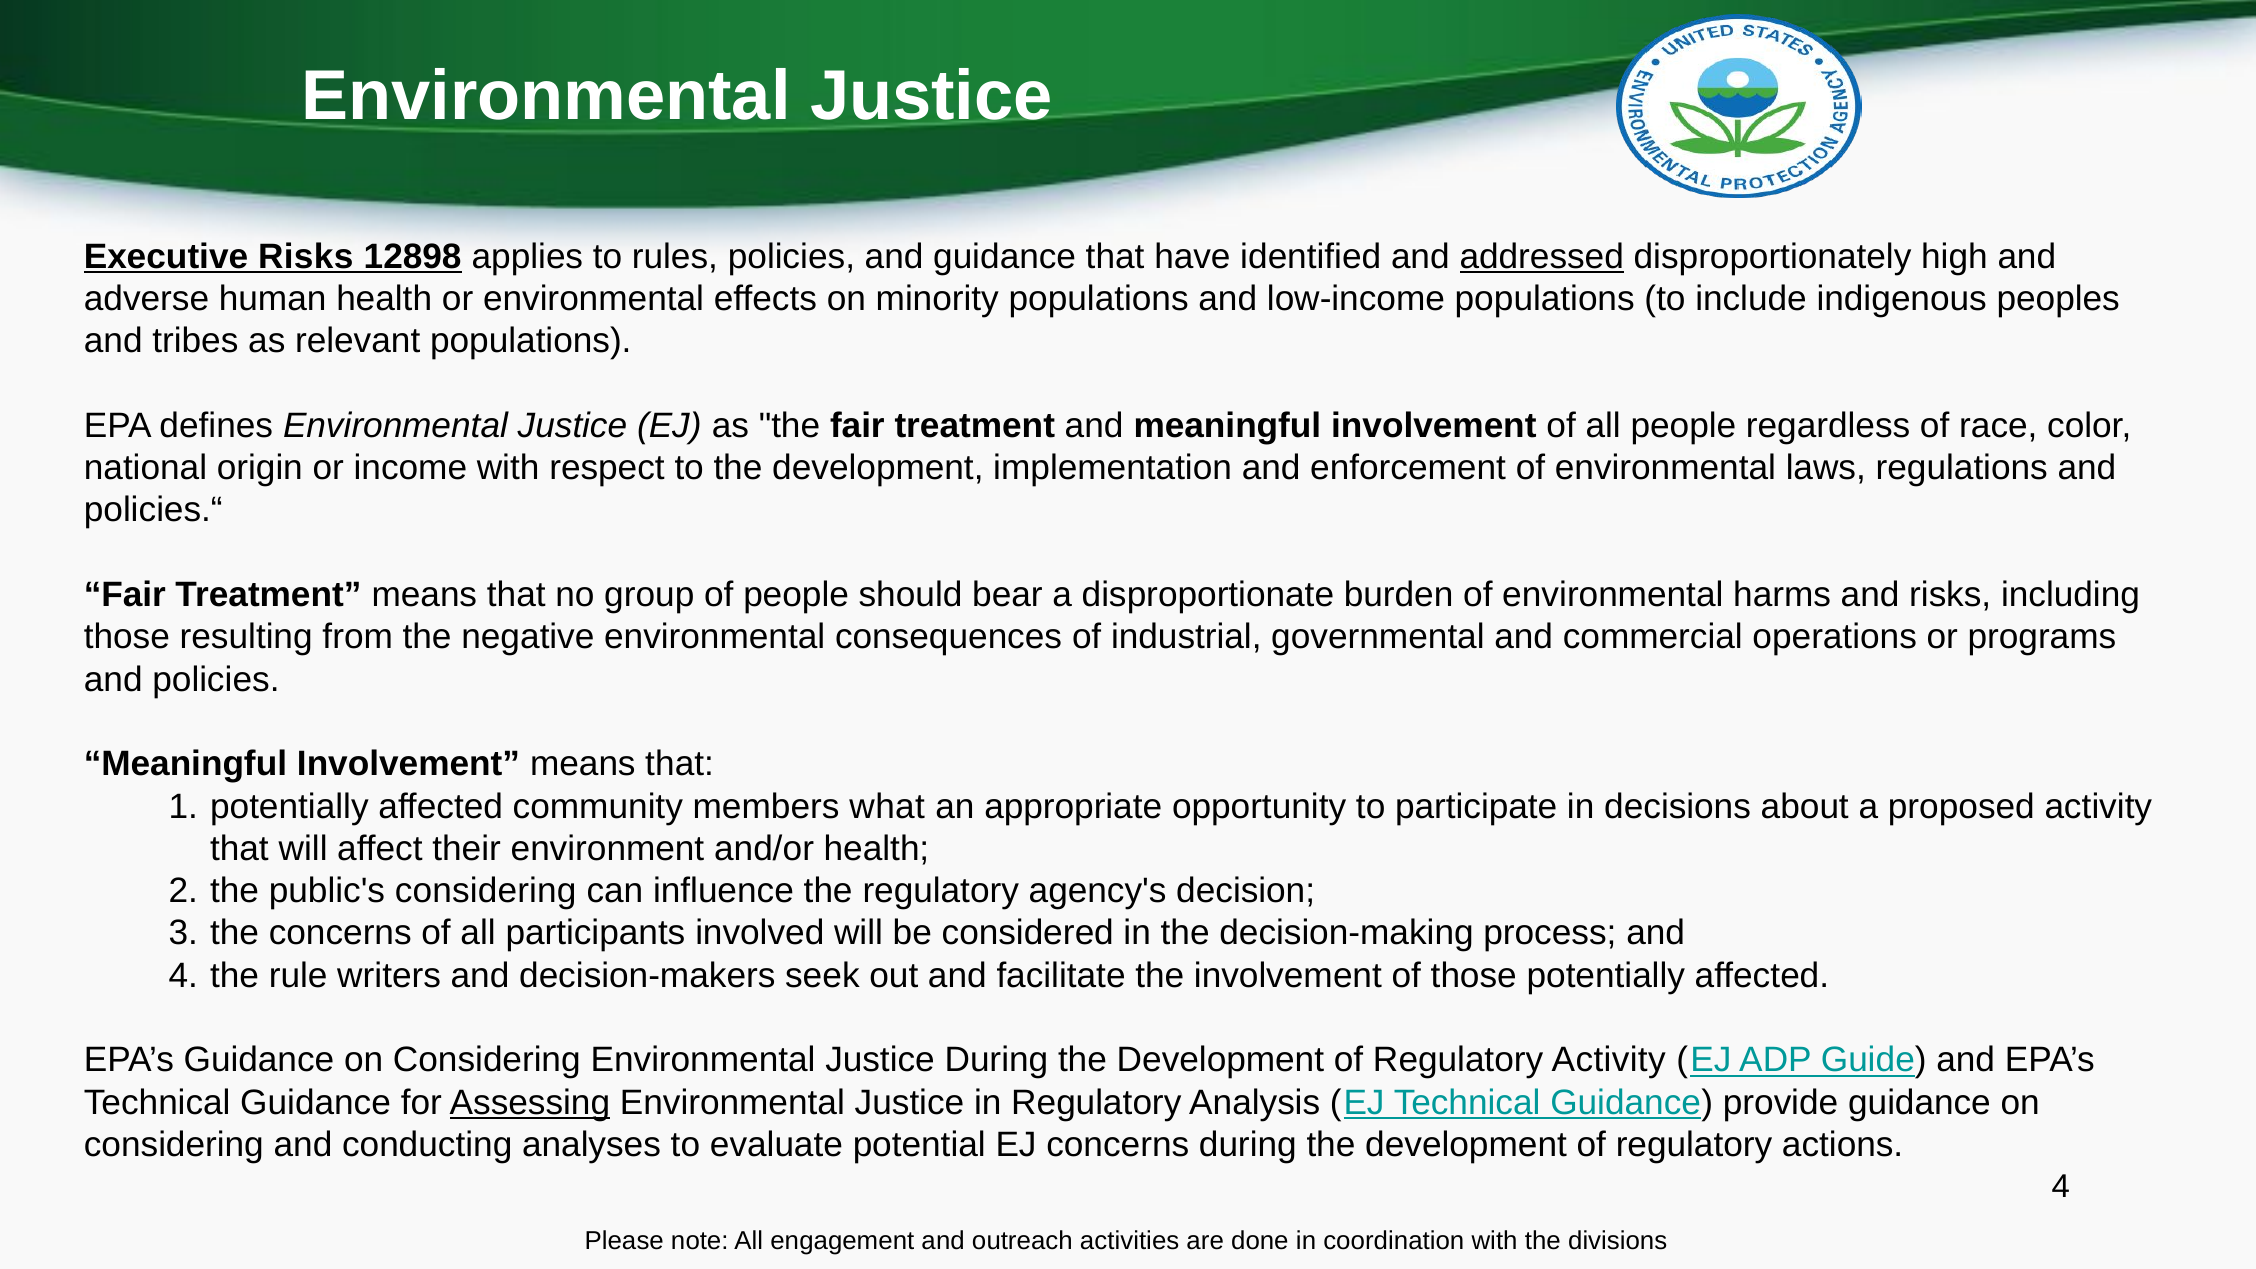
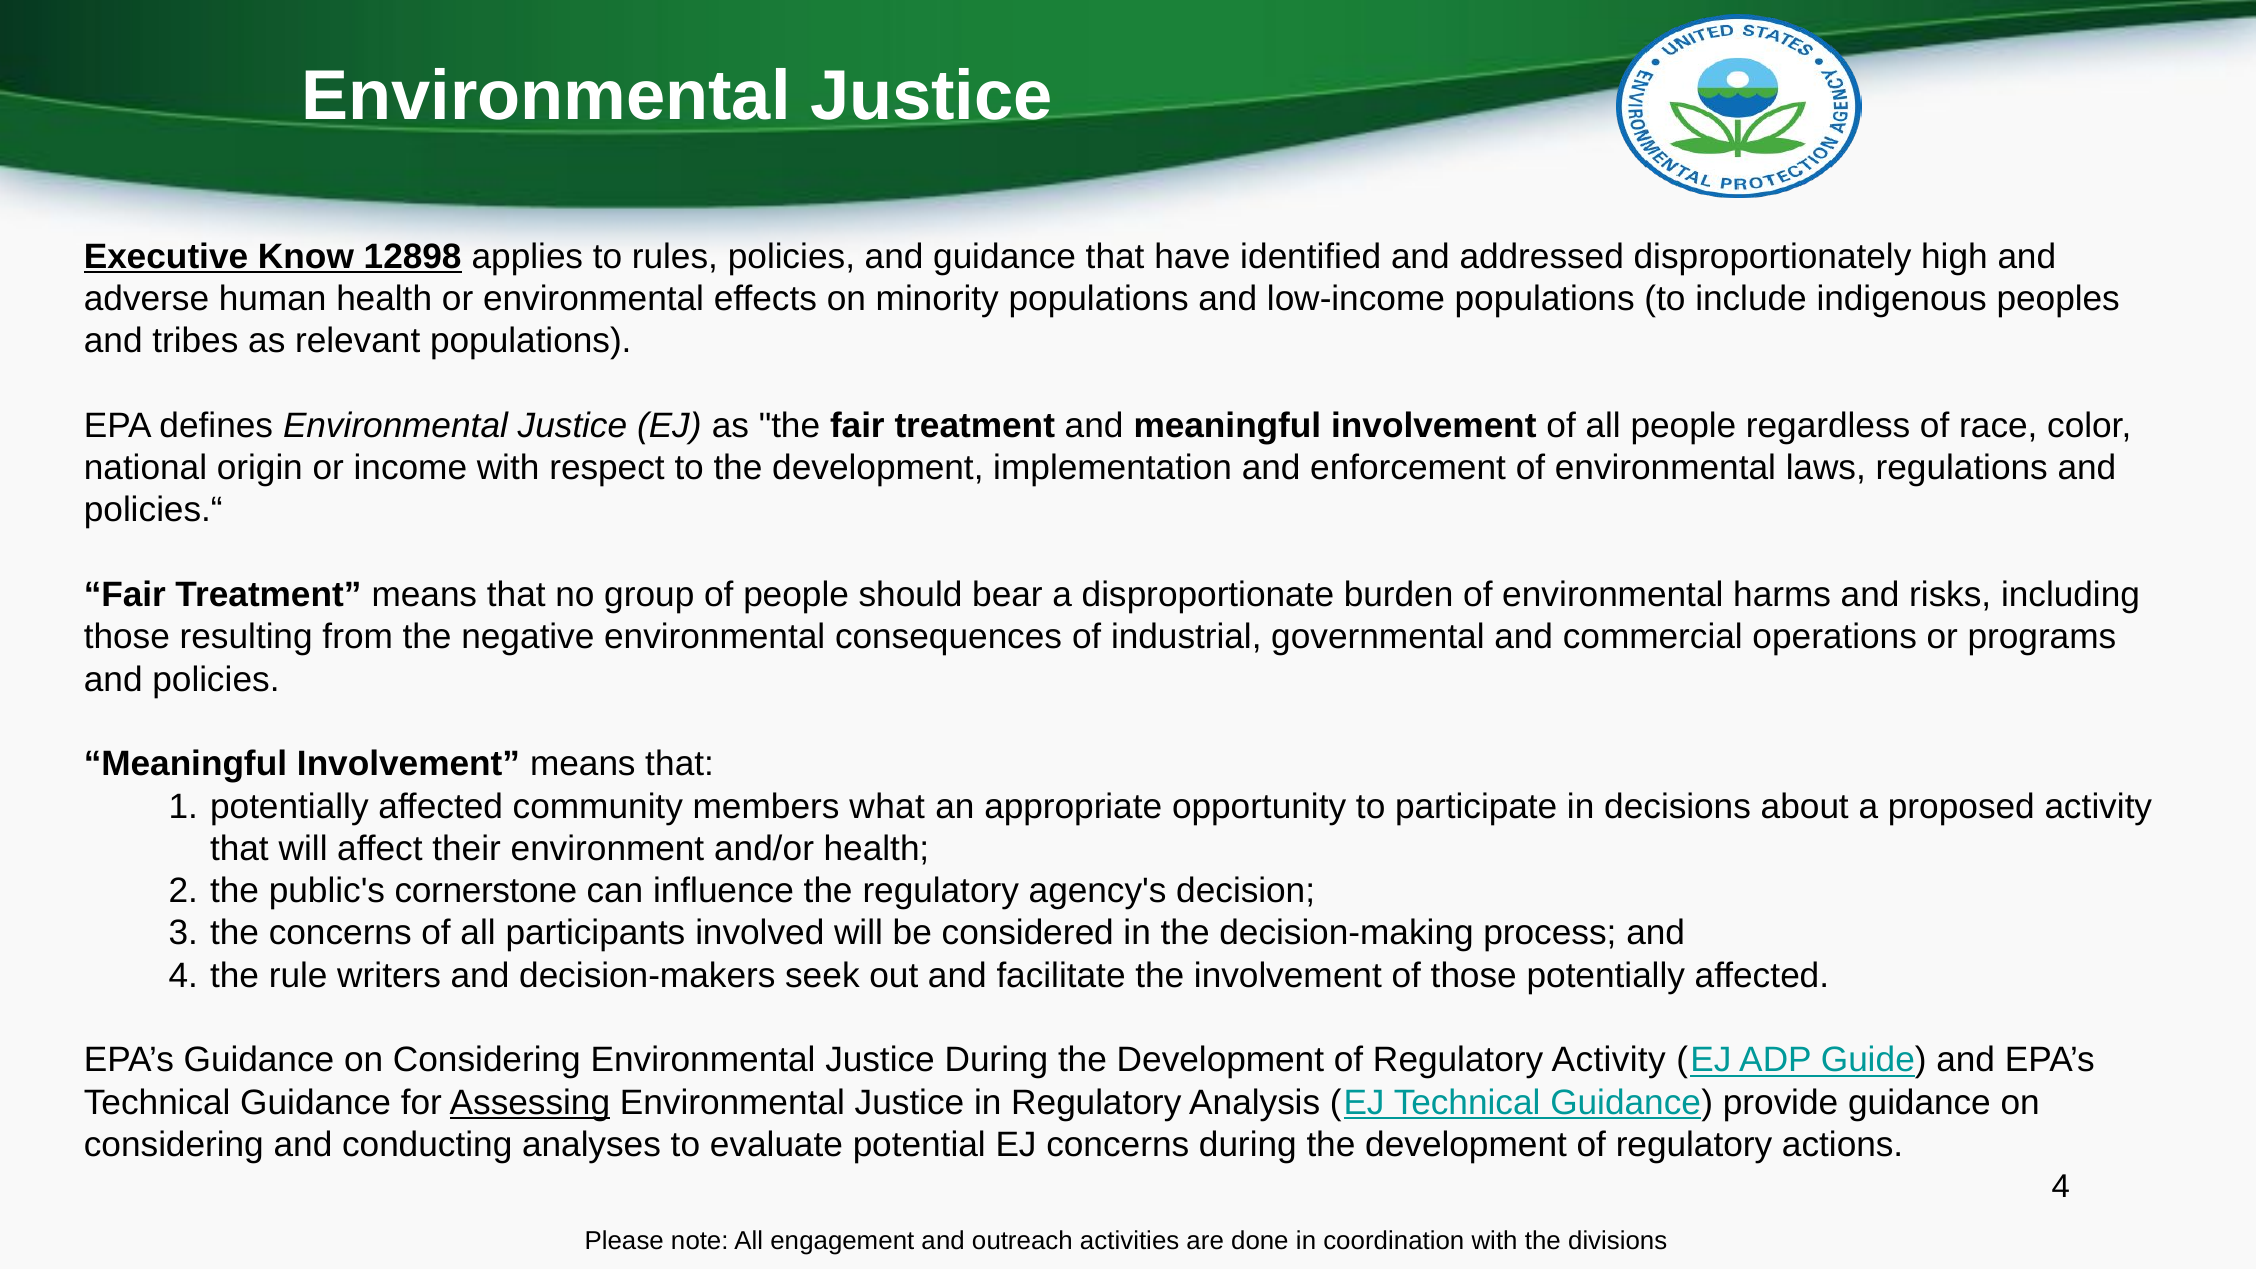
Executive Risks: Risks -> Know
addressed underline: present -> none
public's considering: considering -> cornerstone
